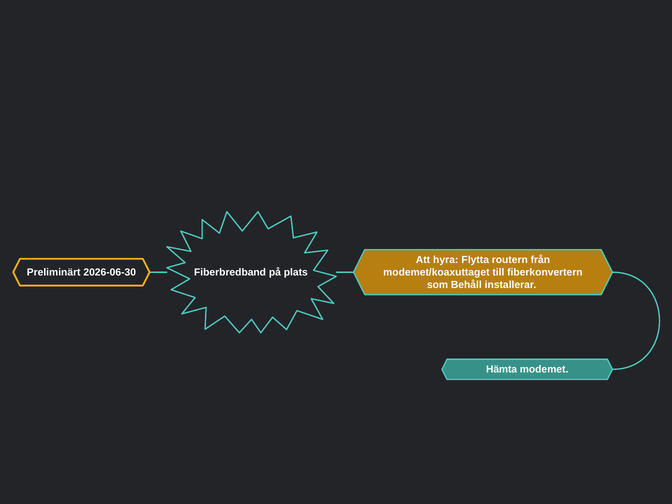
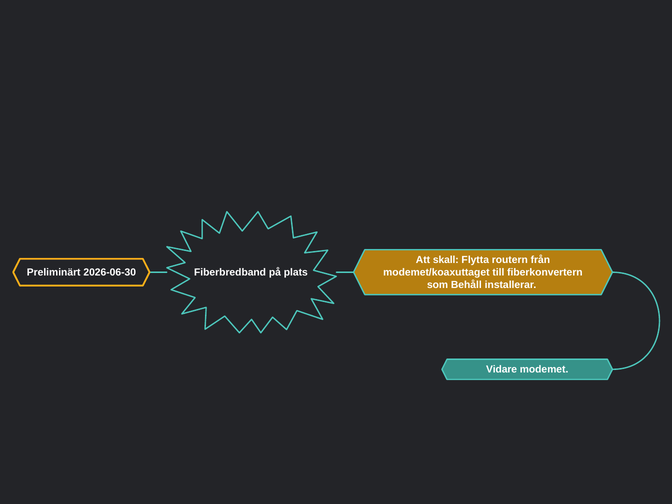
hyra: hyra -> skall
Hämta: Hämta -> Vidare
